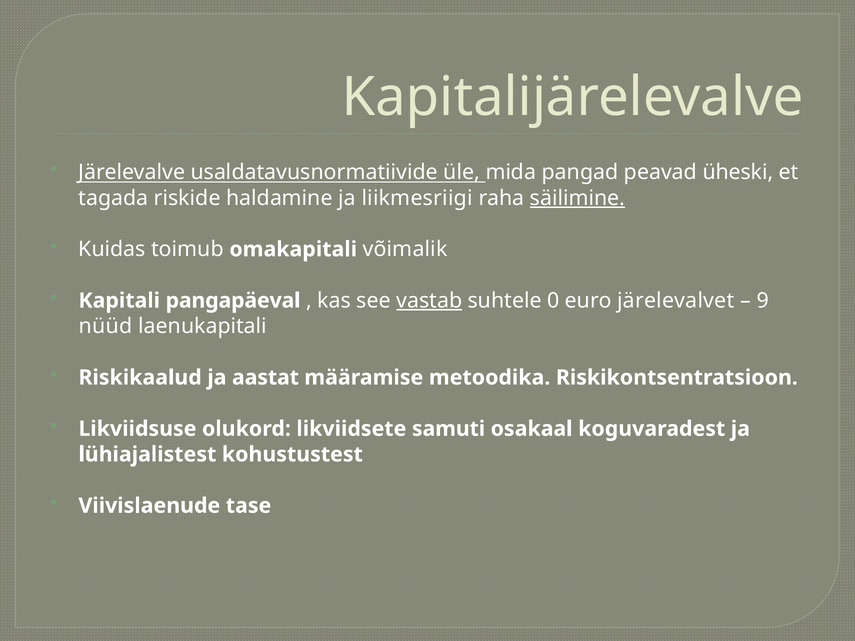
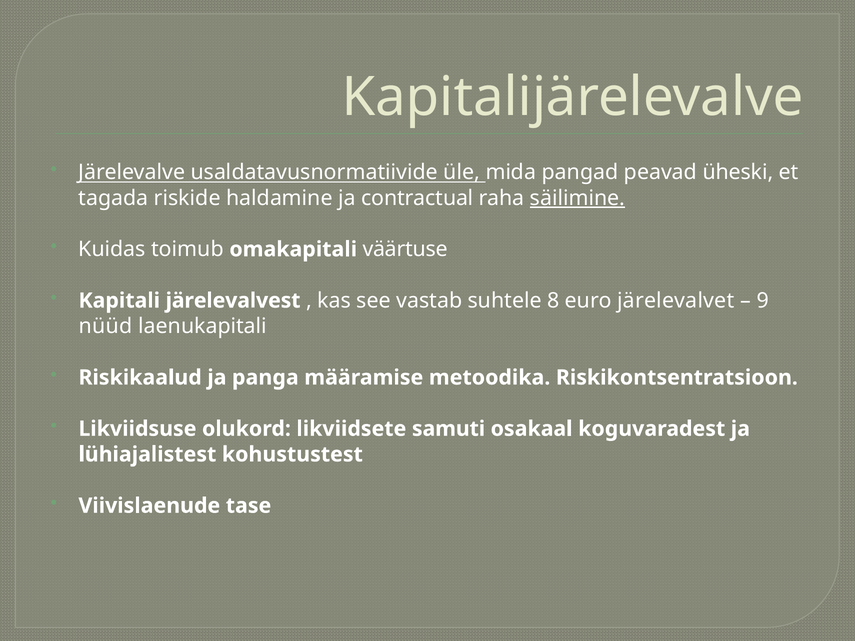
liikmesriigi: liikmesriigi -> contractual
võimalik: võimalik -> väärtuse
pangapäeval: pangapäeval -> järelevalvest
vastab underline: present -> none
0: 0 -> 8
aastat: aastat -> panga
